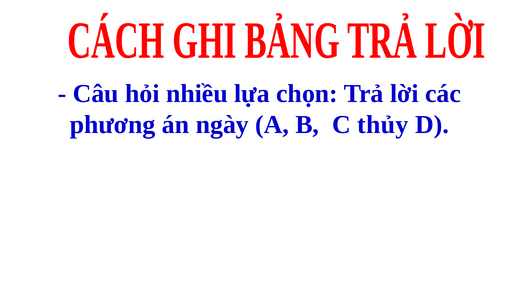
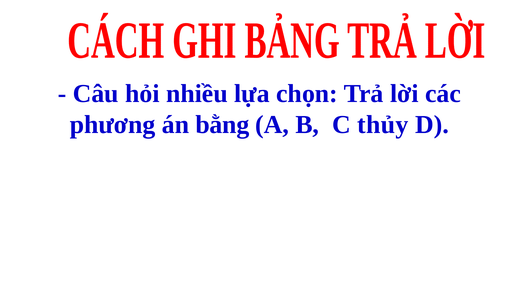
ngày: ngày -> bằng
